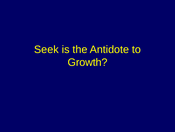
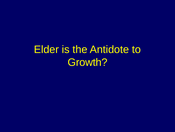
Seek: Seek -> Elder
